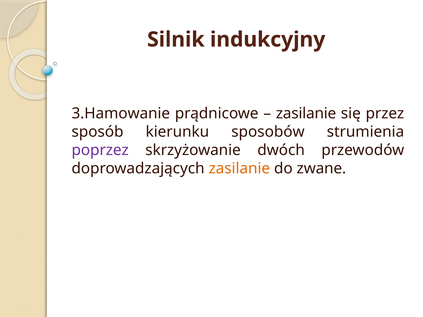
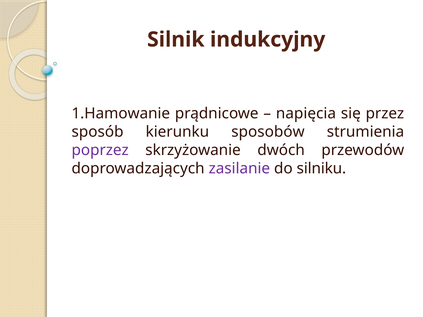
3.Hamowanie: 3.Hamowanie -> 1.Hamowanie
zasilanie at (306, 114): zasilanie -> napięcia
zasilanie at (239, 169) colour: orange -> purple
zwane: zwane -> silniku
